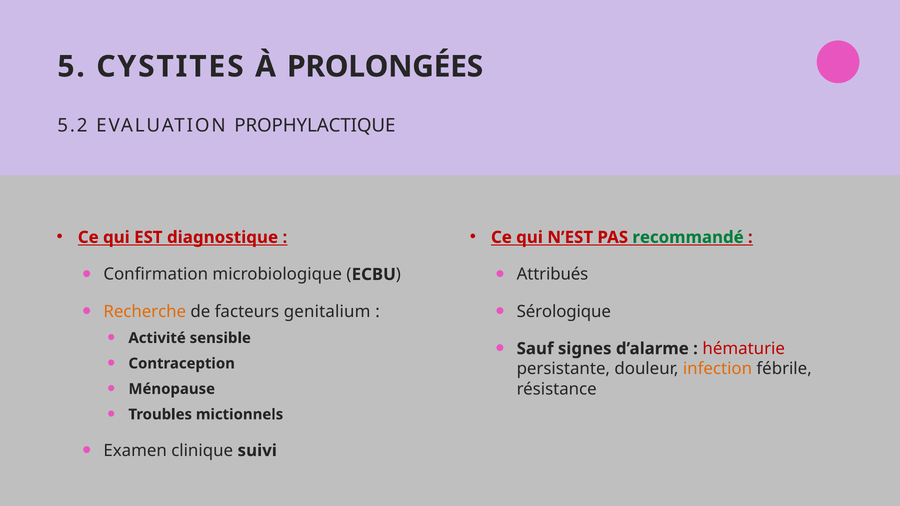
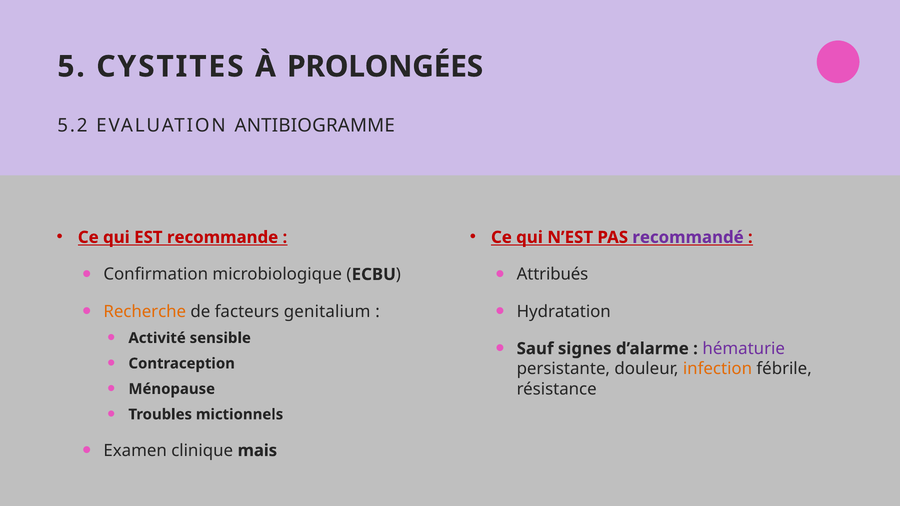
PROPHYLACTIQUE: PROPHYLACTIQUE -> ANTIBIOGRAMME
diagnostique: diagnostique -> recommande
recommandé colour: green -> purple
Sérologique: Sérologique -> Hydratation
hématurie colour: red -> purple
suivi: suivi -> mais
